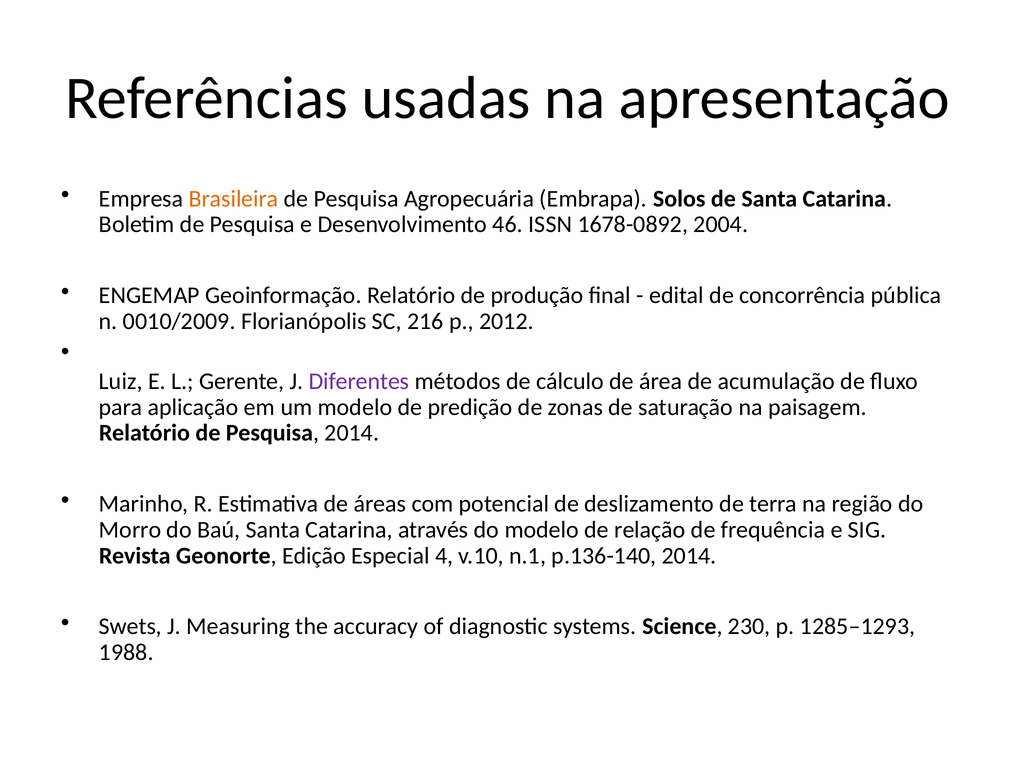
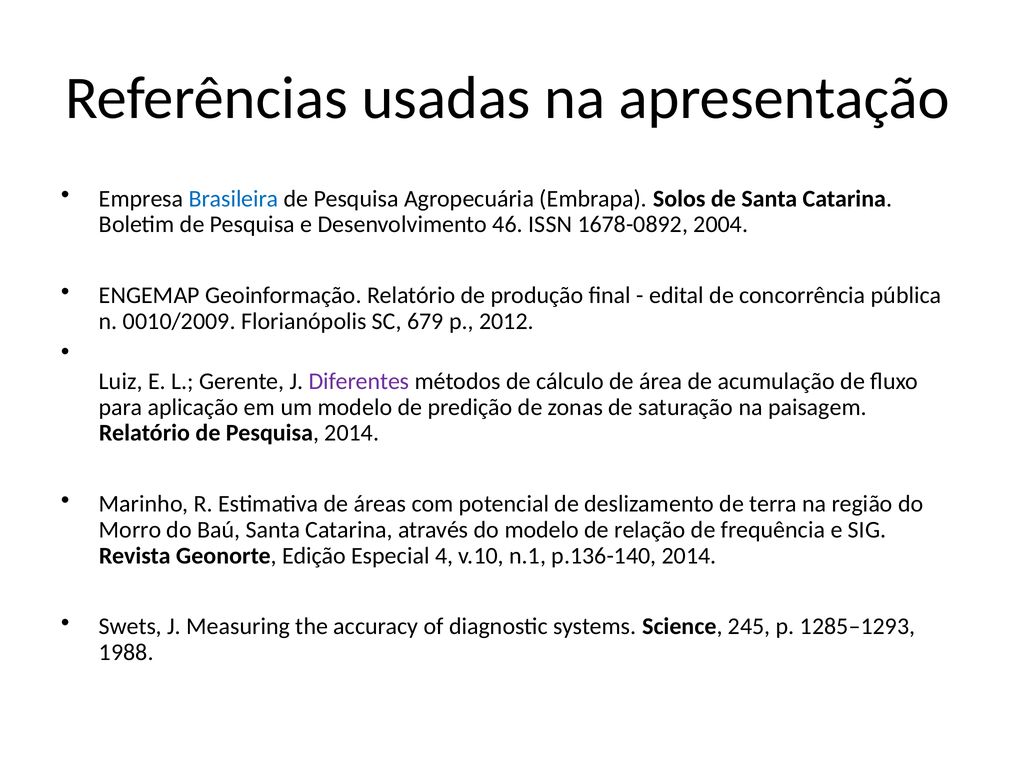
Brasileira colour: orange -> blue
216: 216 -> 679
230: 230 -> 245
